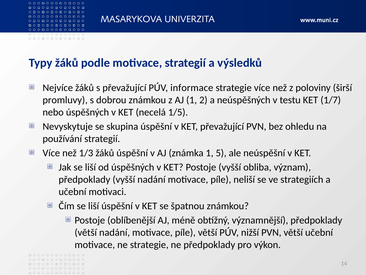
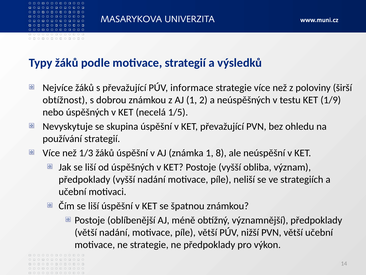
promluvy: promluvy -> obtížnost
1/7: 1/7 -> 1/9
5: 5 -> 8
